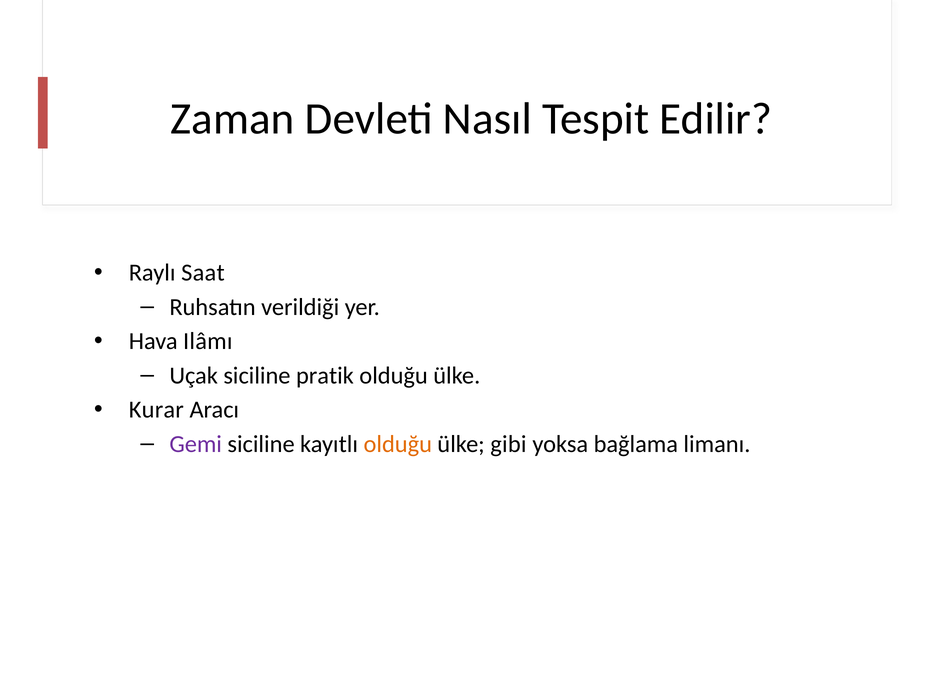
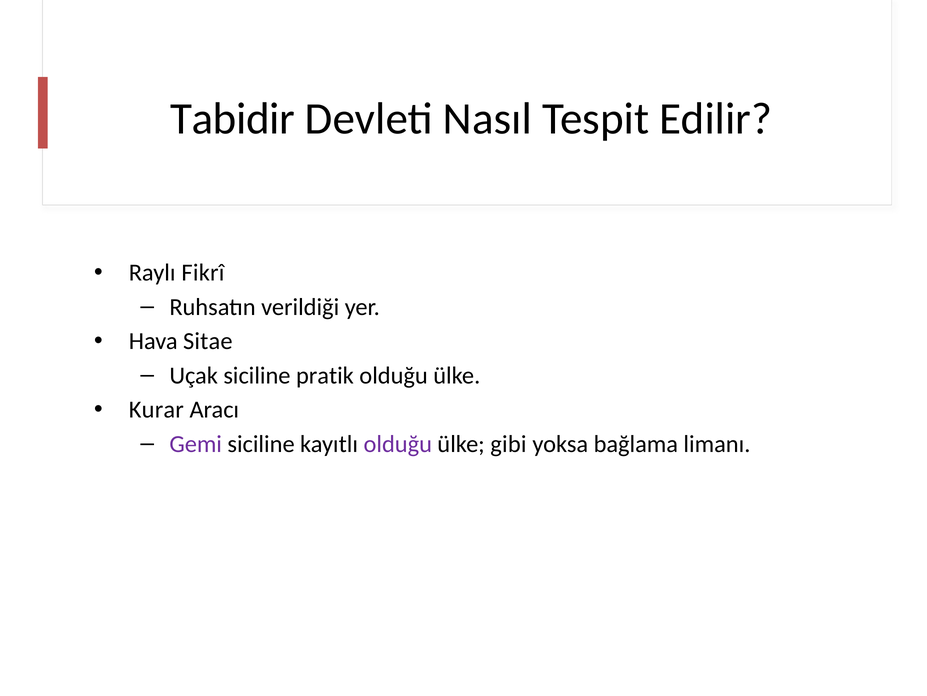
Zaman: Zaman -> Tabidir
Saat: Saat -> Fikrî
Ilâmı: Ilâmı -> Sitae
olduğu at (398, 444) colour: orange -> purple
